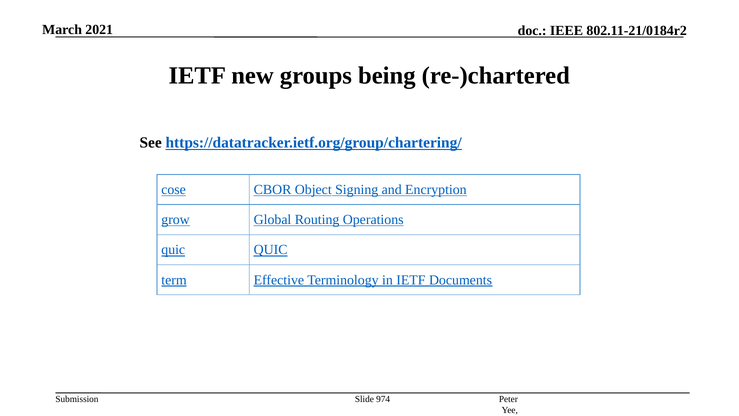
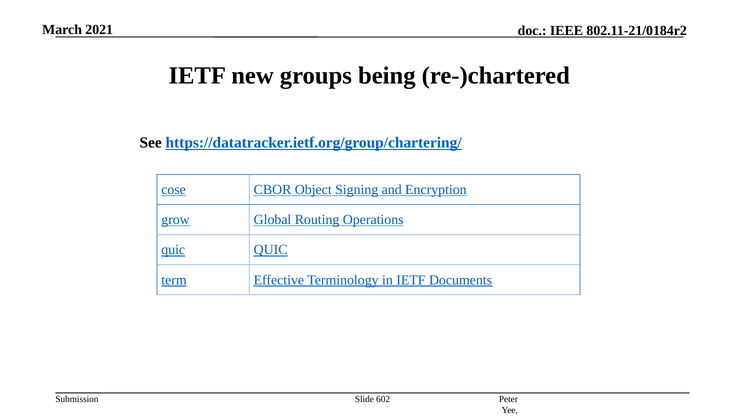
974: 974 -> 602
